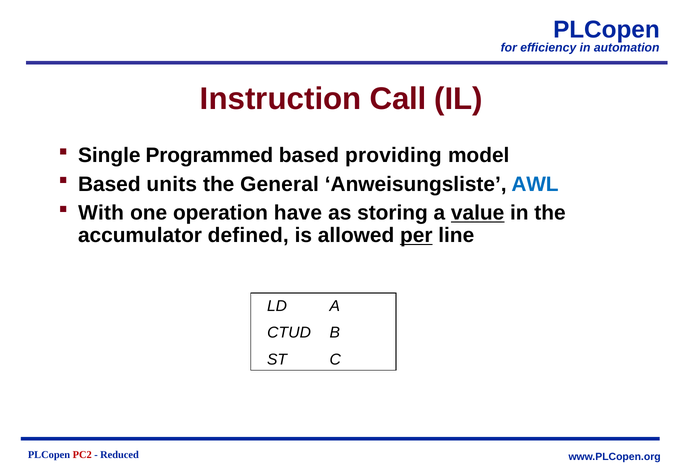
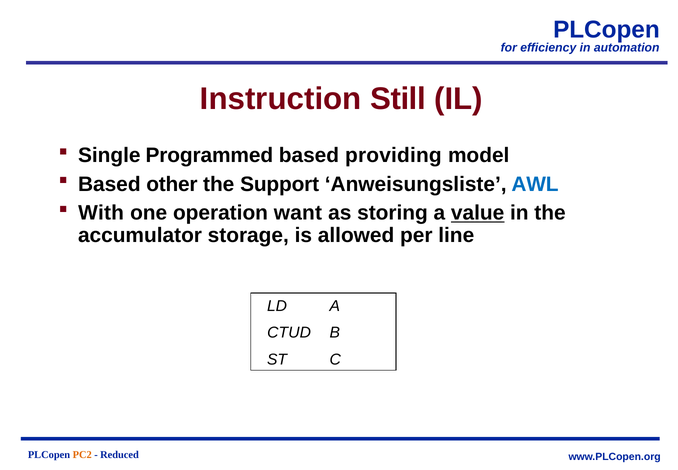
Call: Call -> Still
units: units -> other
General: General -> Support
have: have -> want
defined: defined -> storage
per underline: present -> none
PC2 colour: red -> orange
